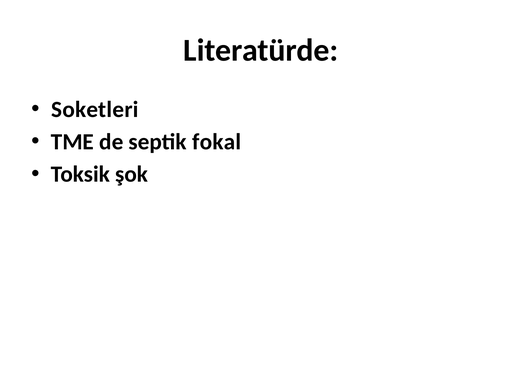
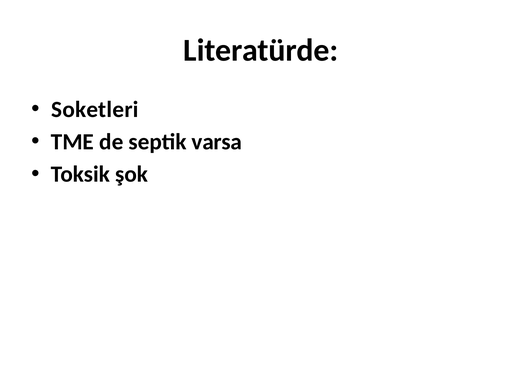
fokal: fokal -> varsa
